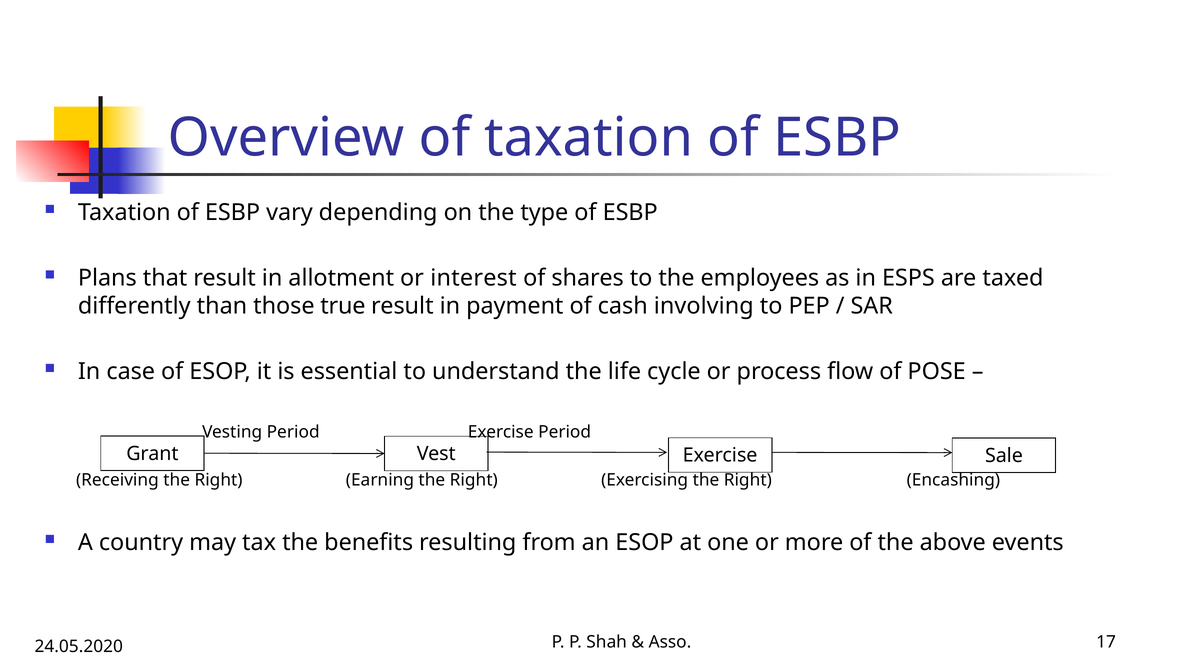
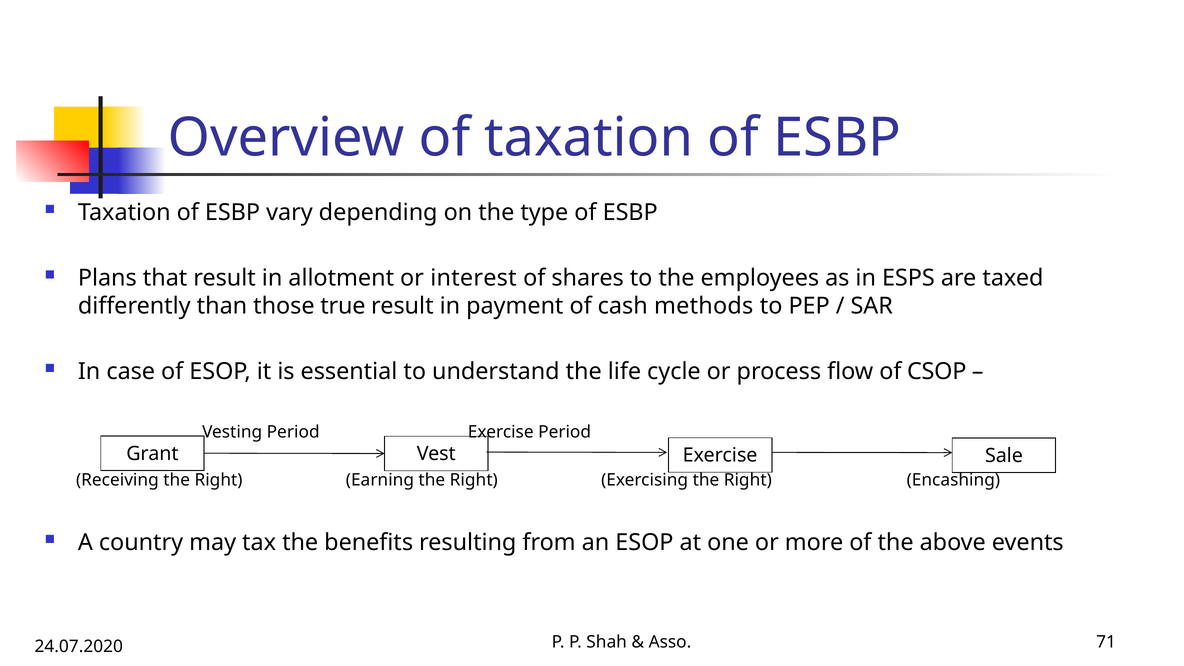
involving: involving -> methods
POSE: POSE -> CSOP
17: 17 -> 71
24.05.2020: 24.05.2020 -> 24.07.2020
